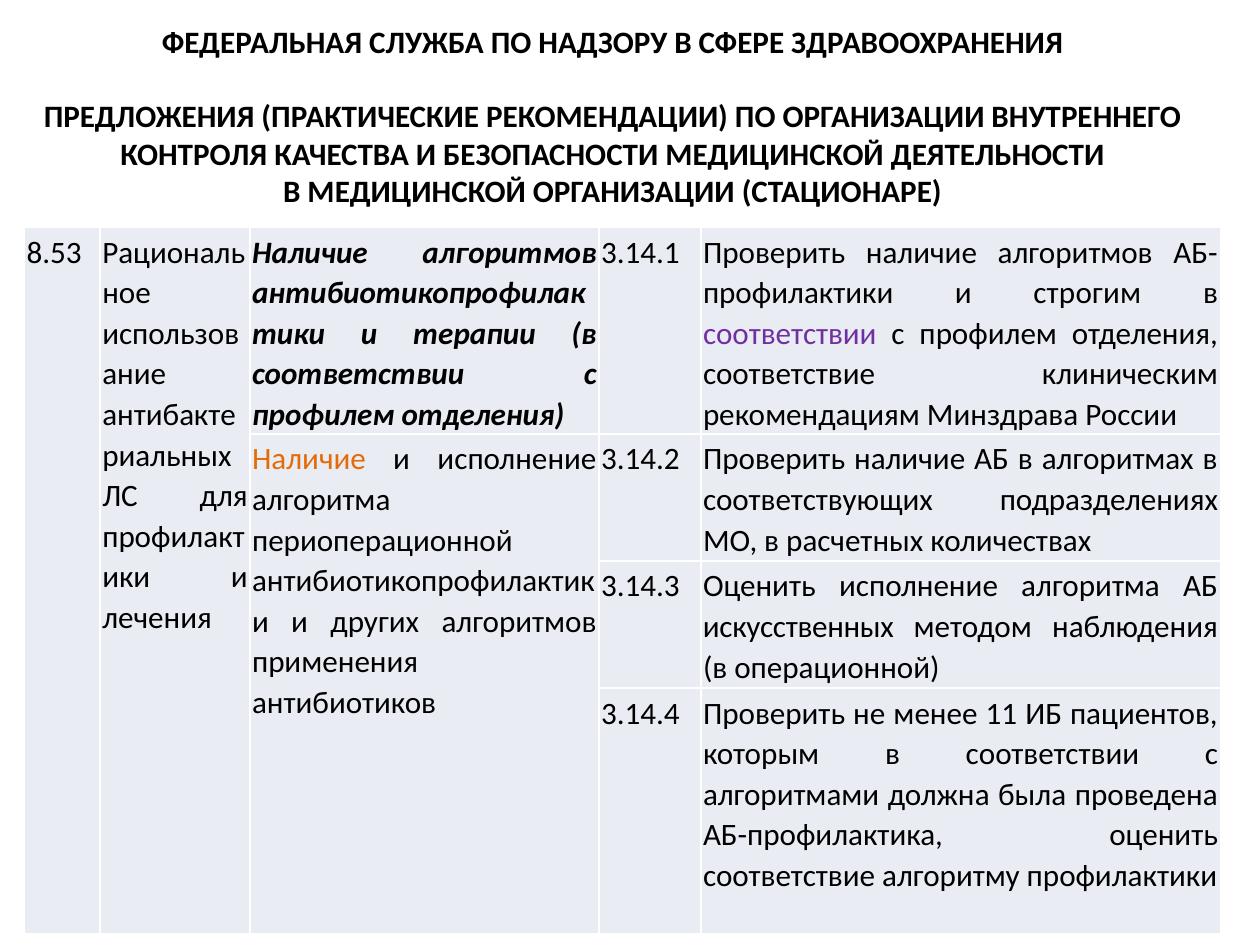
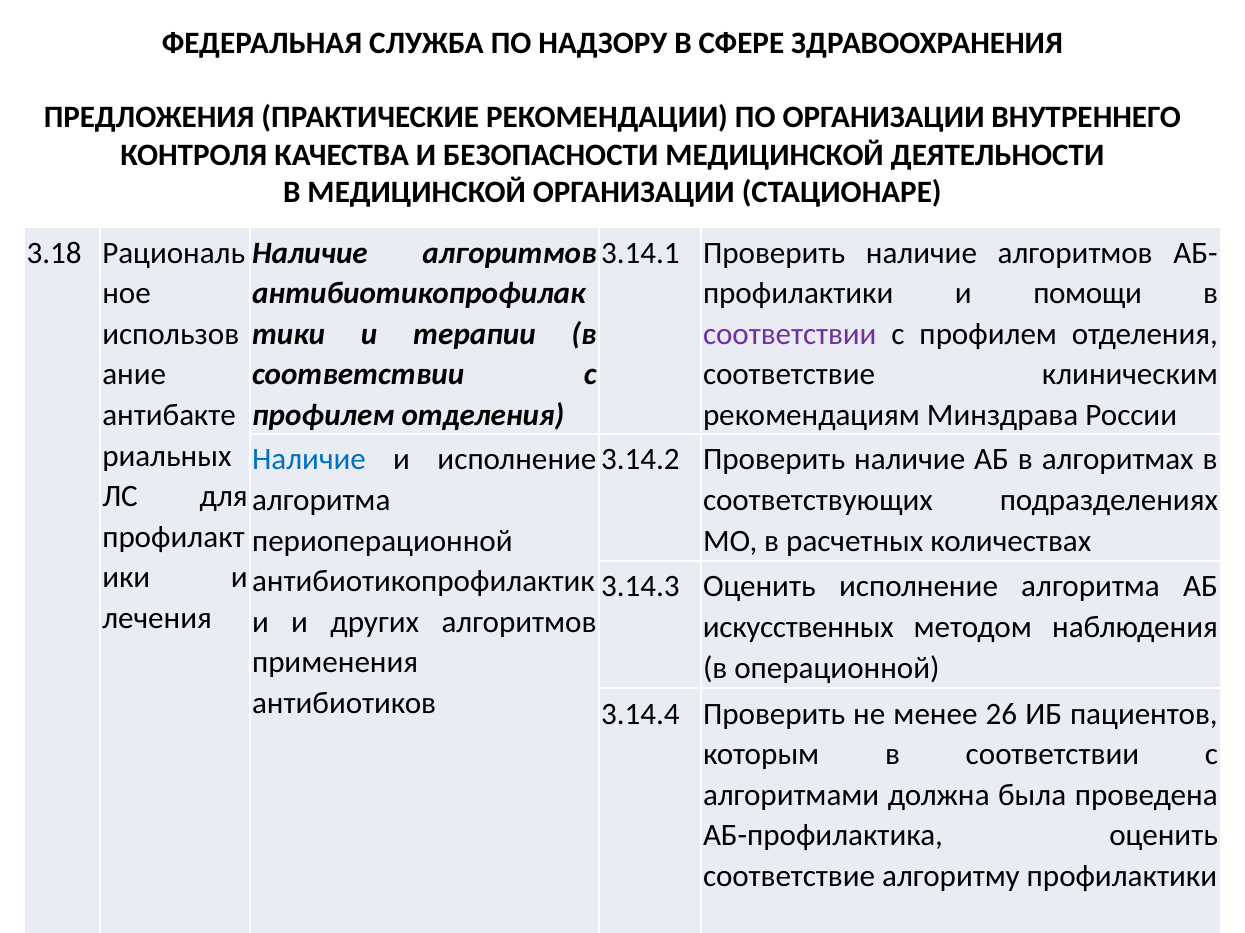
8.53: 8.53 -> 3.18
и строгим: строгим -> помощи
Наличие at (309, 460) colour: orange -> blue
11: 11 -> 26
